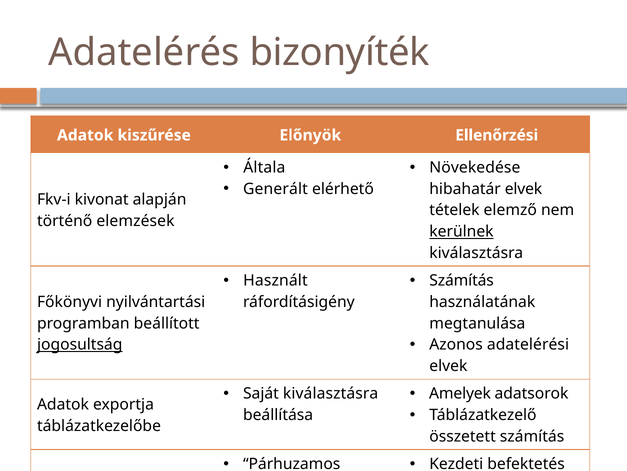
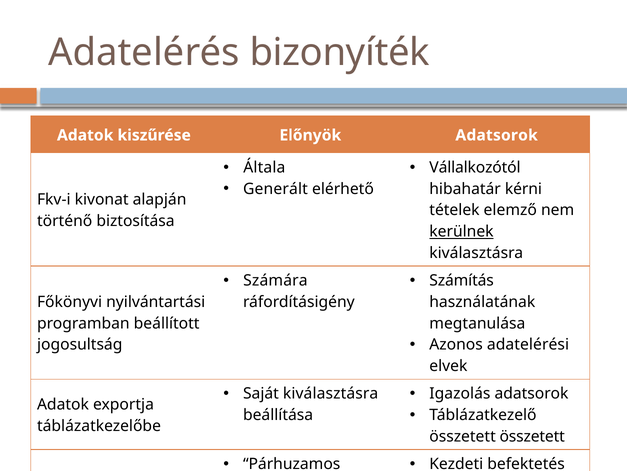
Előnyök Ellenőrzési: Ellenőrzési -> Adatsorok
Növekedése: Növekedése -> Vállalkozótól
hibahatár elvek: elvek -> kérni
elemzések: elemzések -> biztosítása
Használt: Használt -> Számára
jogosultság underline: present -> none
Amelyek: Amelyek -> Igazolás
összetett számítás: számítás -> összetett
